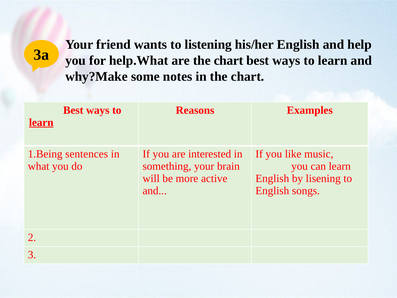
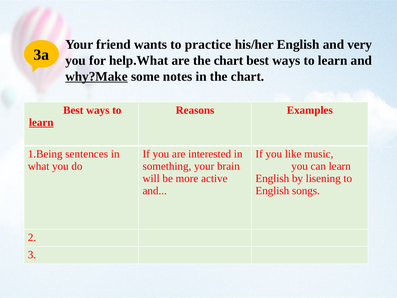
listening: listening -> practice
help: help -> very
why?Make underline: none -> present
